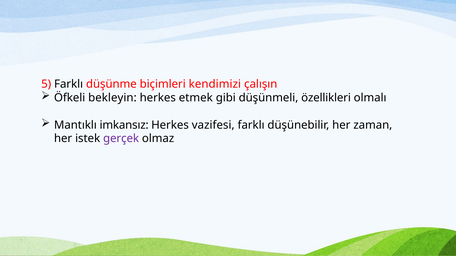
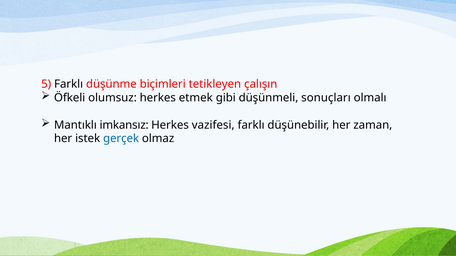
kendimizi: kendimizi -> tetikleyen
bekleyin: bekleyin -> olumsuz
özellikleri: özellikleri -> sonuçları
gerçek colour: purple -> blue
